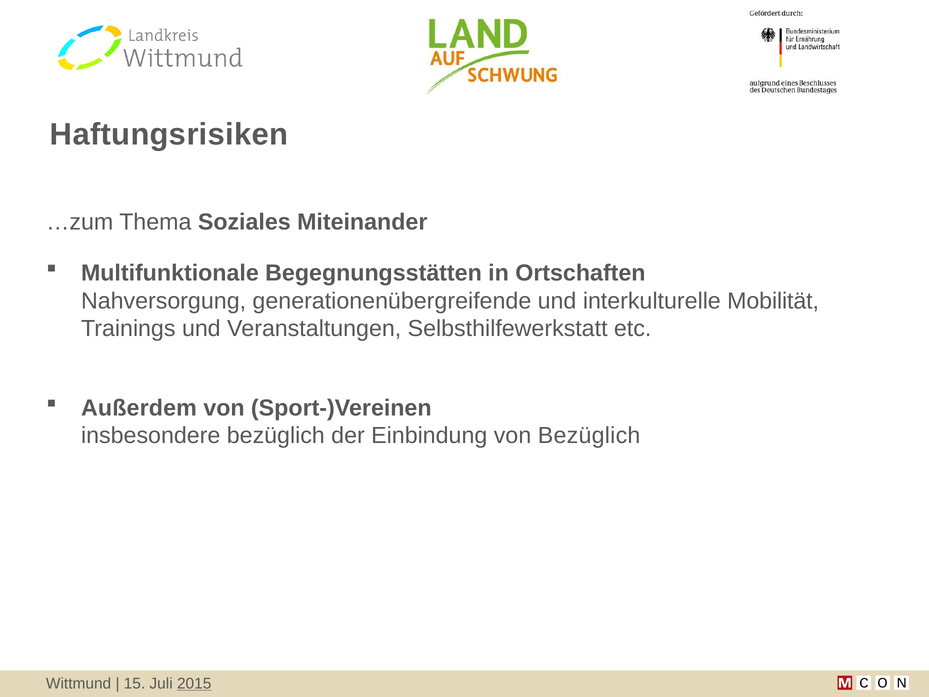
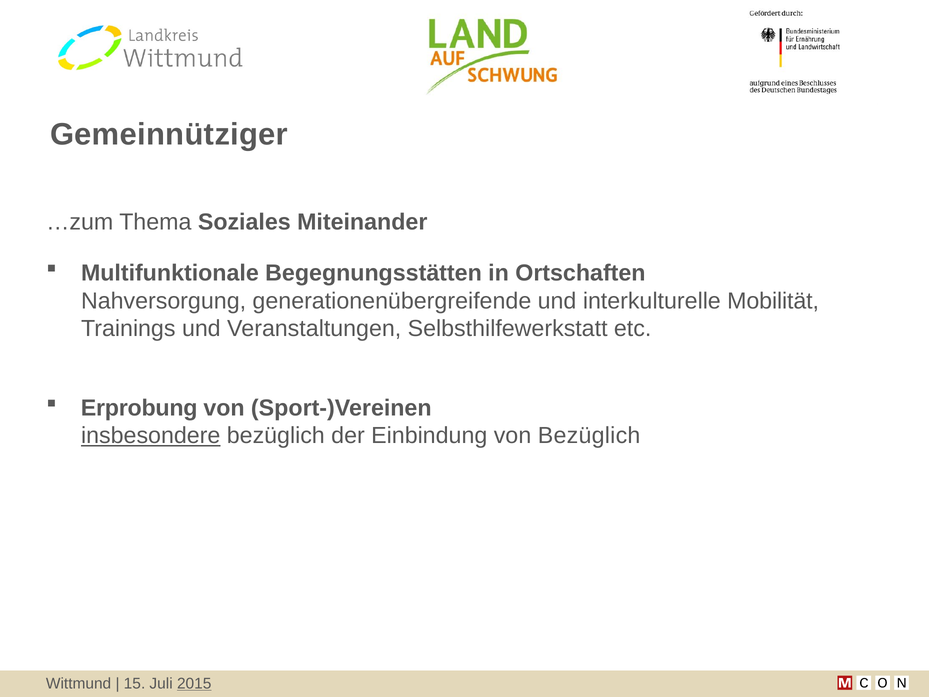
Haftungsrisiken: Haftungsrisiken -> Gemeinnütziger
Außerdem: Außerdem -> Erprobung
insbesondere underline: none -> present
